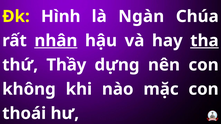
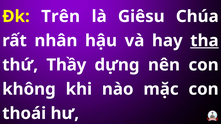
Hình: Hình -> Trên
Ngàn: Ngàn -> Giêsu
nhân underline: present -> none
